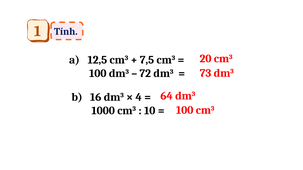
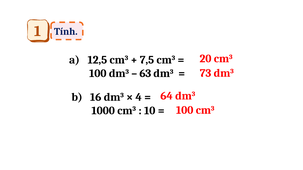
72: 72 -> 63
